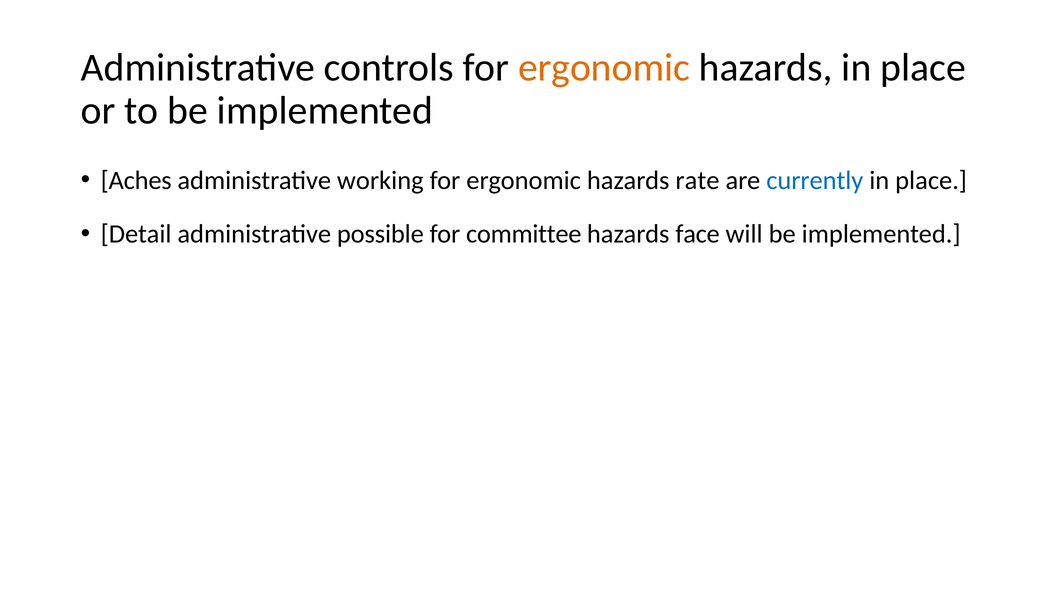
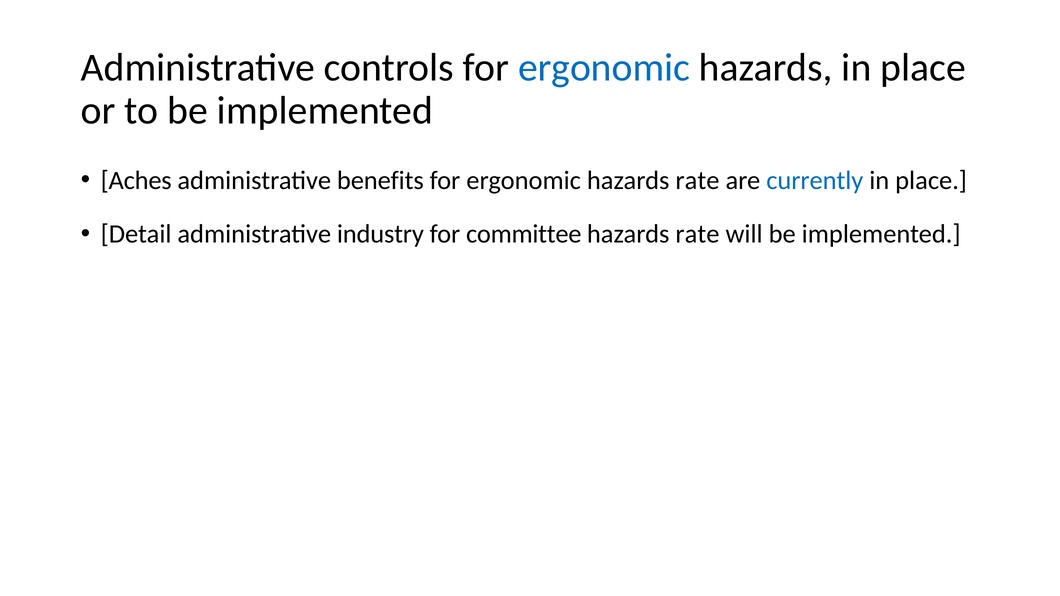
ergonomic at (604, 68) colour: orange -> blue
working: working -> benefits
possible: possible -> industry
face at (698, 234): face -> rate
